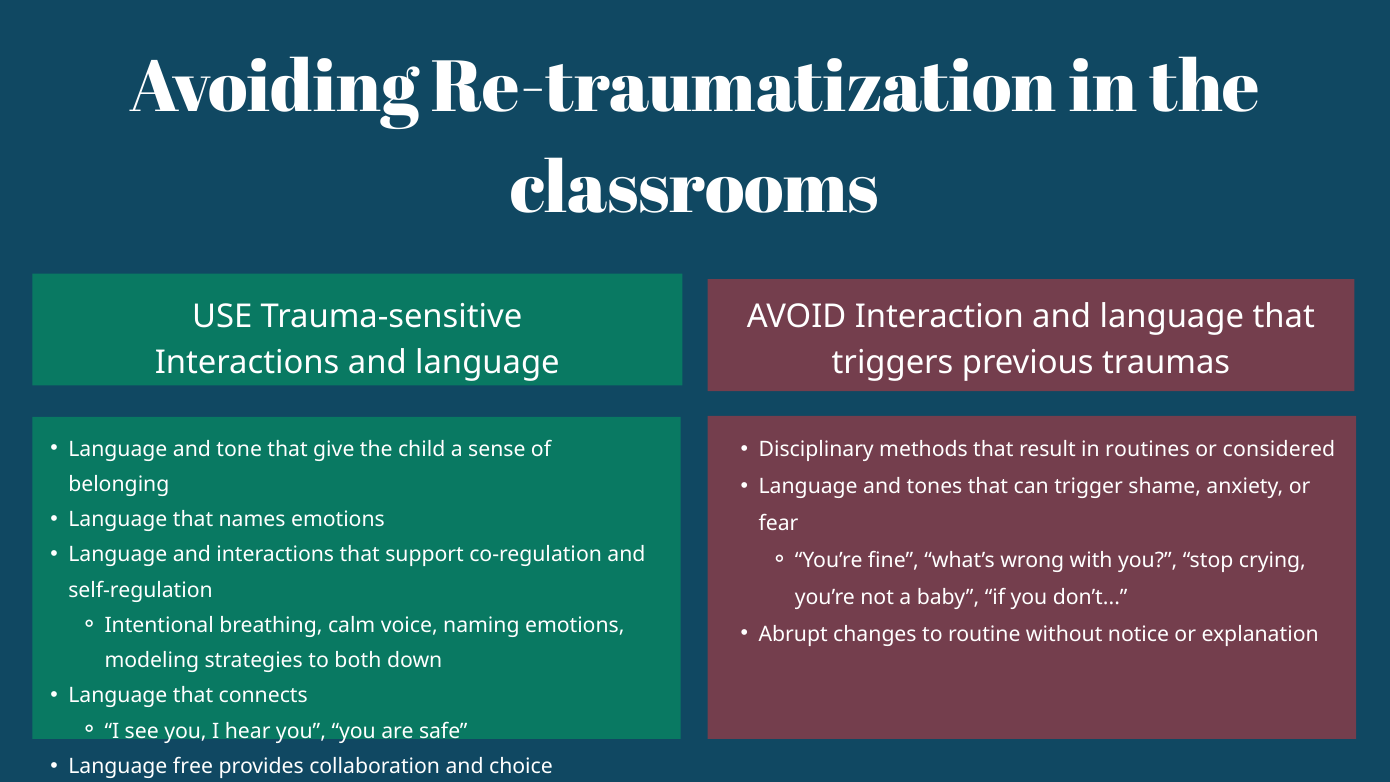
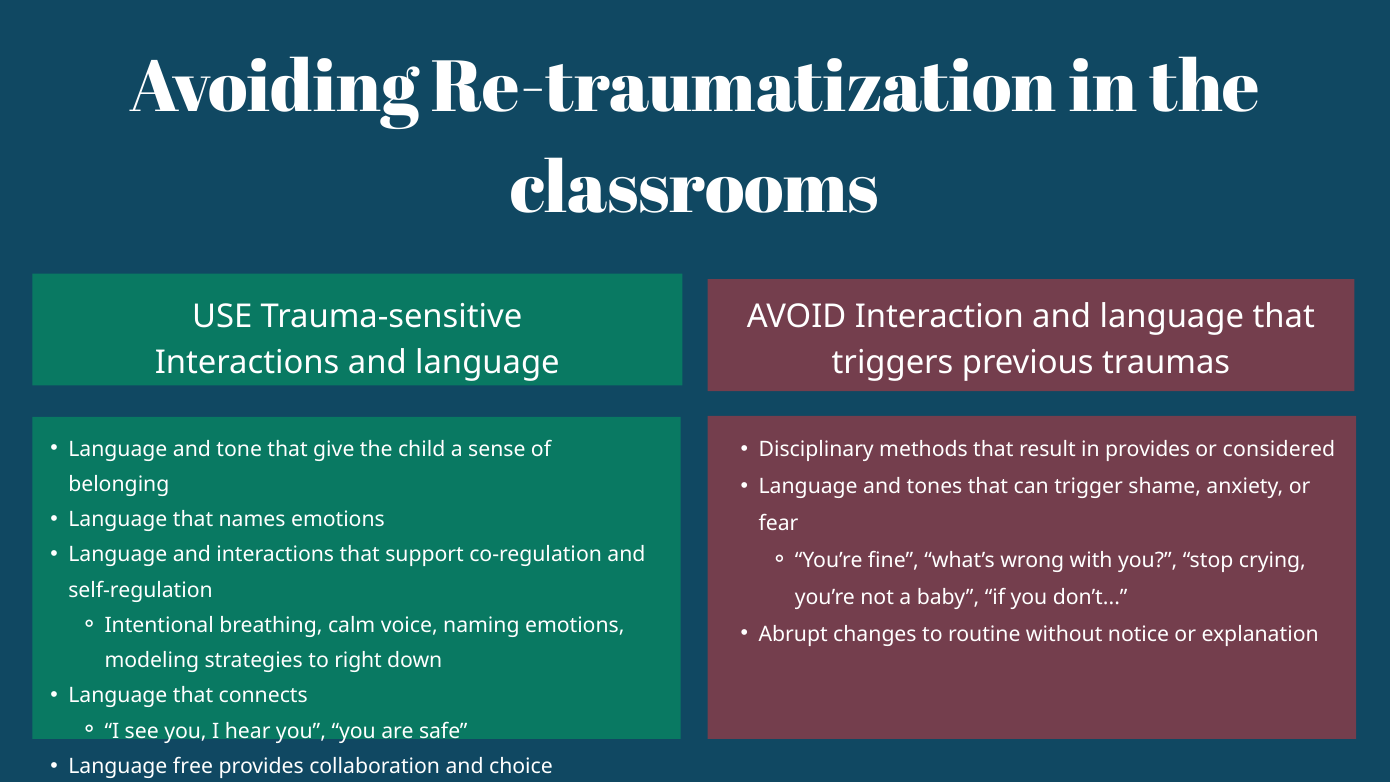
in routines: routines -> provides
both: both -> right
